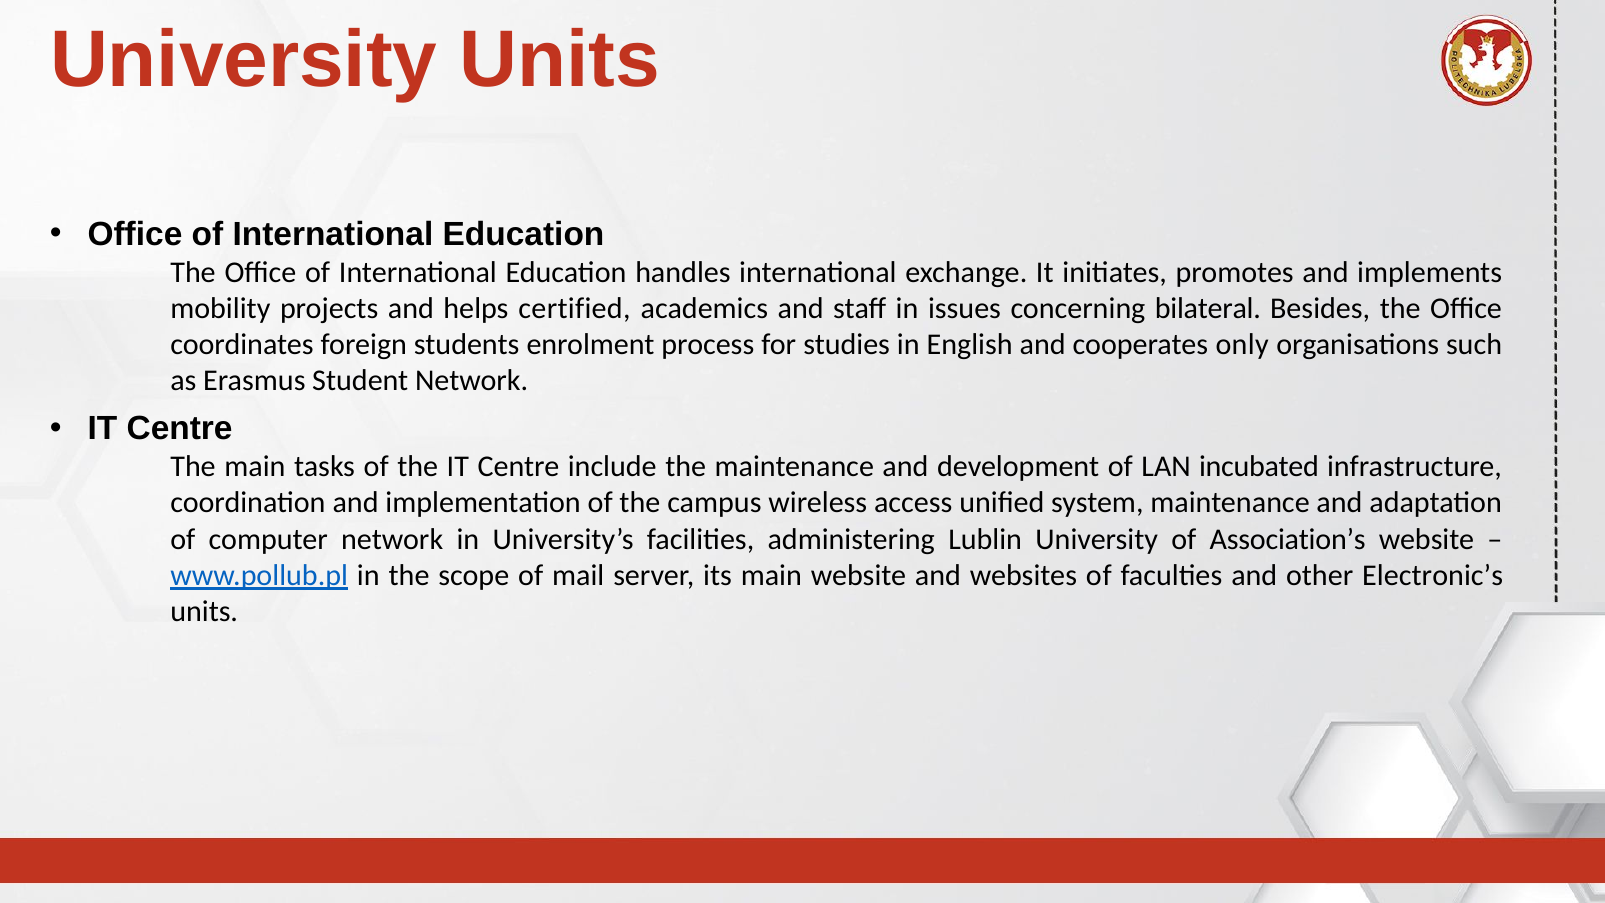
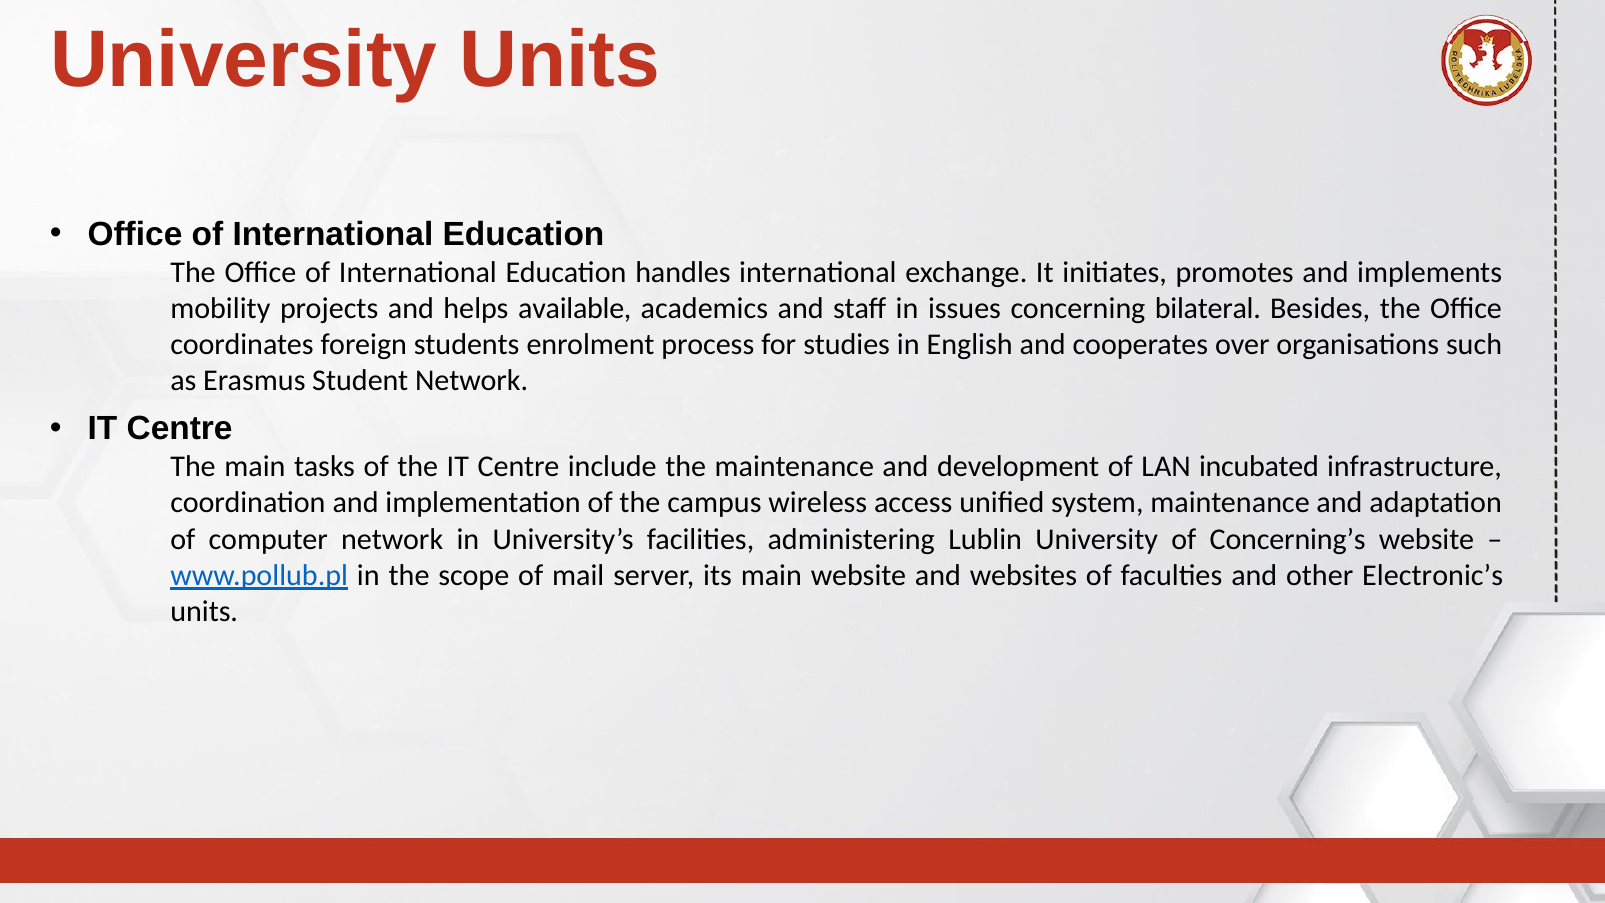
certified: certified -> available
only: only -> over
Association’s: Association’s -> Concerning’s
